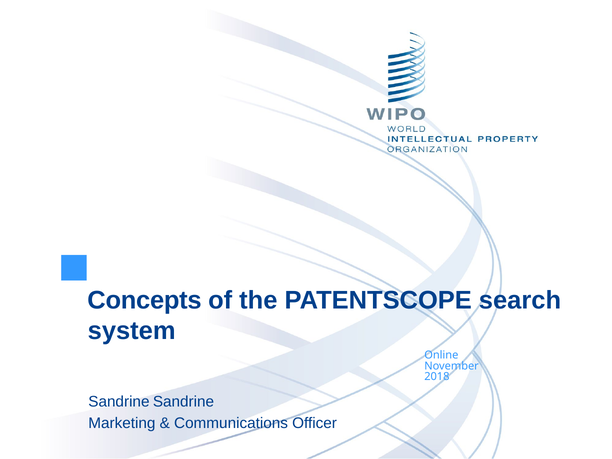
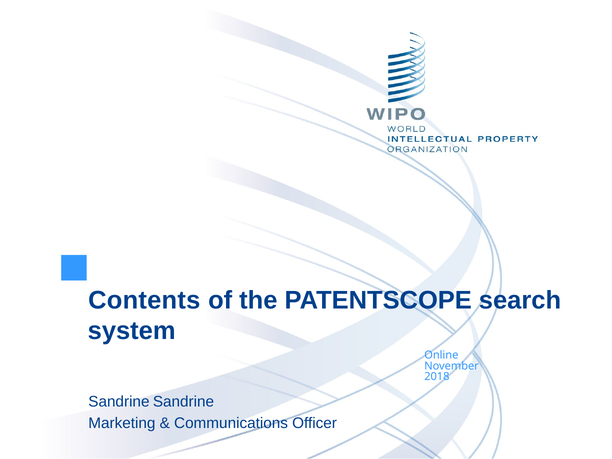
Concepts: Concepts -> Contents
